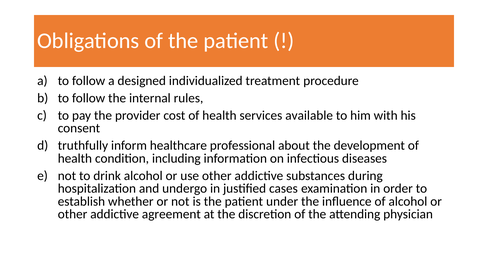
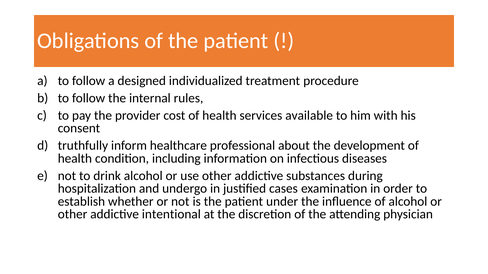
agreement: agreement -> intentional
